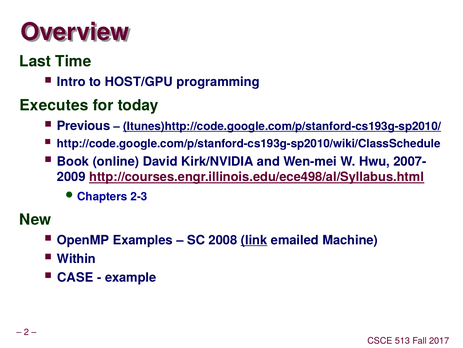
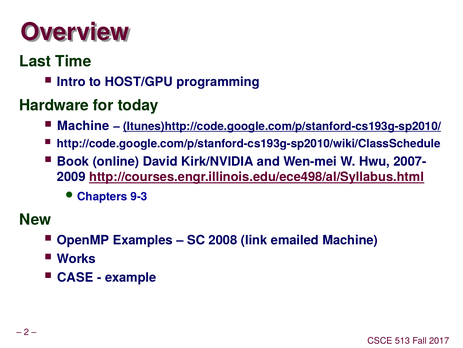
Executes: Executes -> Hardware
Previous at (83, 126): Previous -> Machine
2-3: 2-3 -> 9-3
link underline: present -> none
Within: Within -> Works
